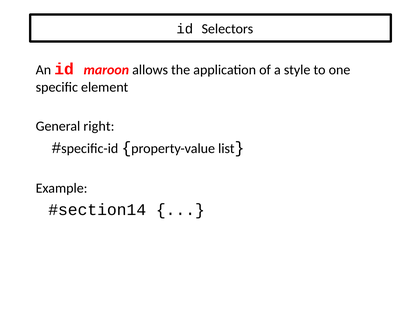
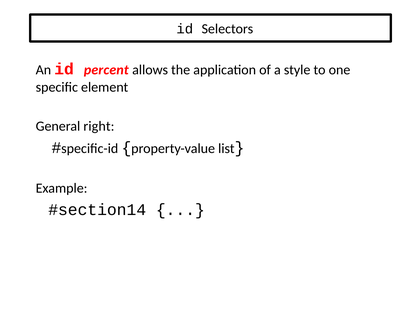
maroon: maroon -> percent
